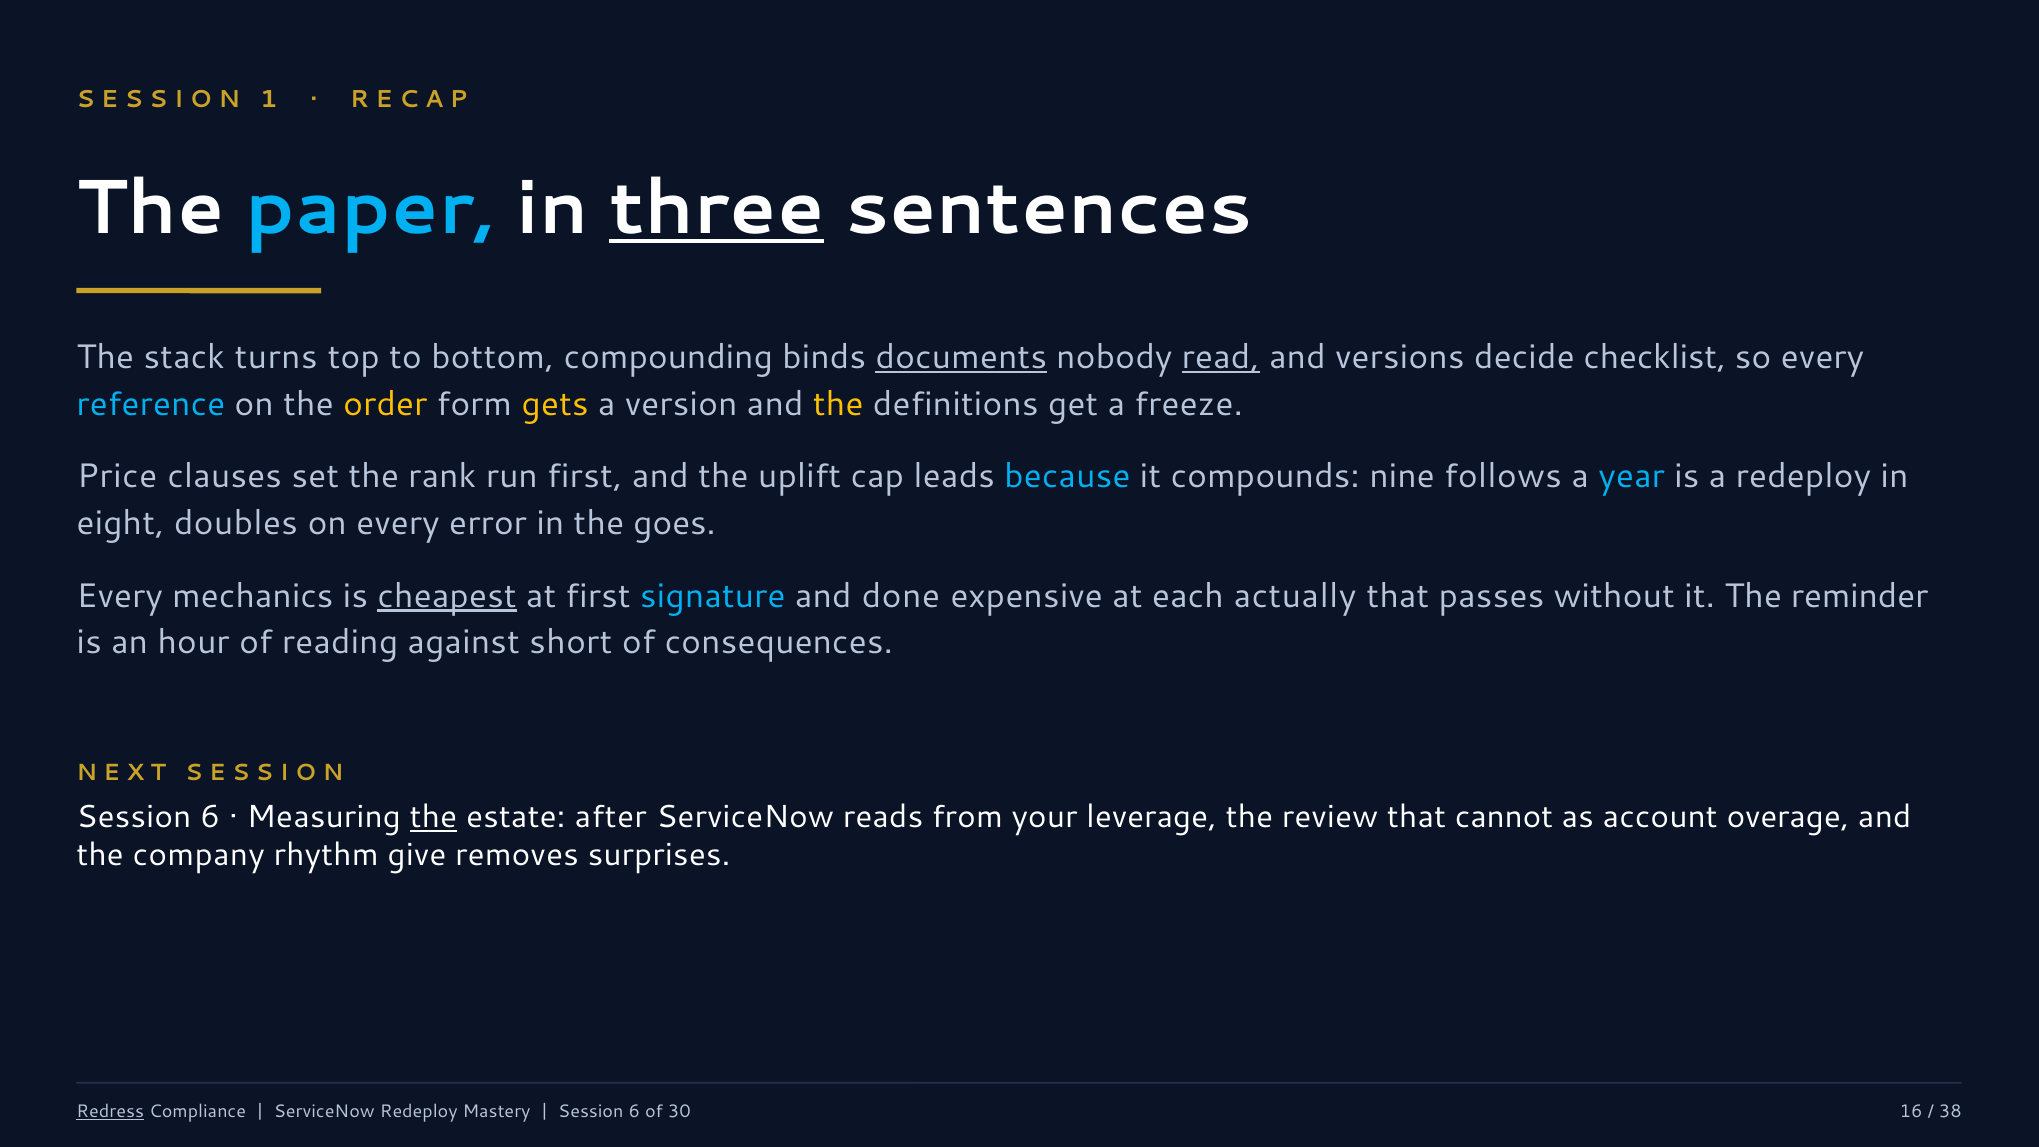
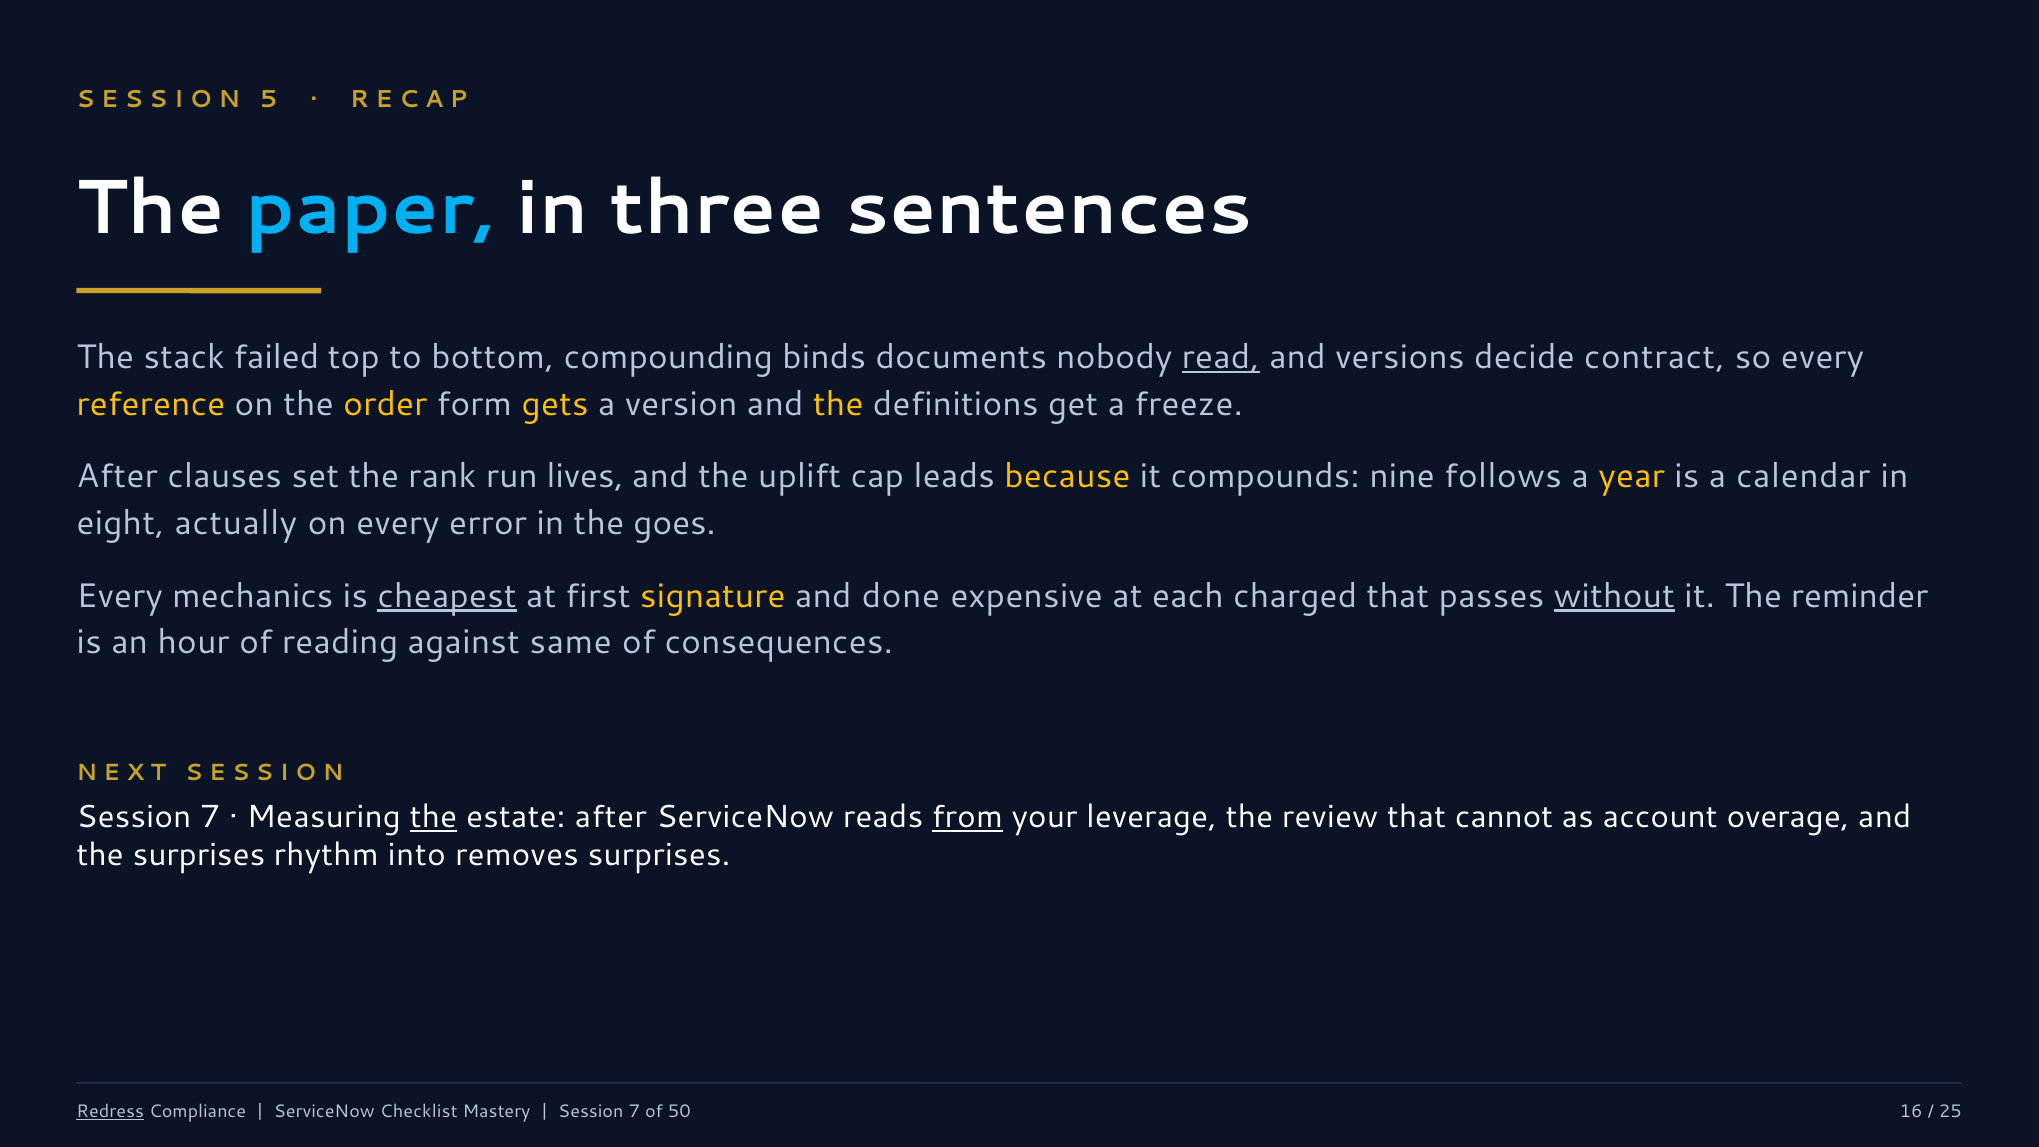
1: 1 -> 5
three underline: present -> none
turns: turns -> failed
documents underline: present -> none
checklist: checklist -> contract
reference colour: light blue -> yellow
Price at (117, 477): Price -> After
run first: first -> lives
because colour: light blue -> yellow
year colour: light blue -> yellow
a redeploy: redeploy -> calendar
doubles: doubles -> actually
signature colour: light blue -> yellow
actually: actually -> charged
without underline: none -> present
short: short -> same
6 at (210, 817): 6 -> 7
from underline: none -> present
the company: company -> surprises
give: give -> into
ServiceNow Redeploy: Redeploy -> Checklist
6 at (634, 1111): 6 -> 7
30: 30 -> 50
38: 38 -> 25
